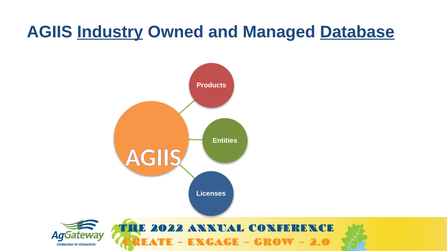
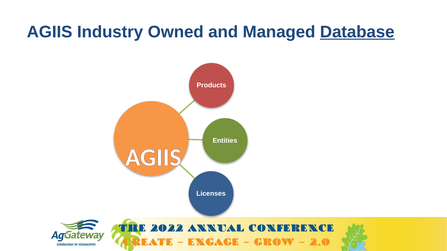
Industry underline: present -> none
